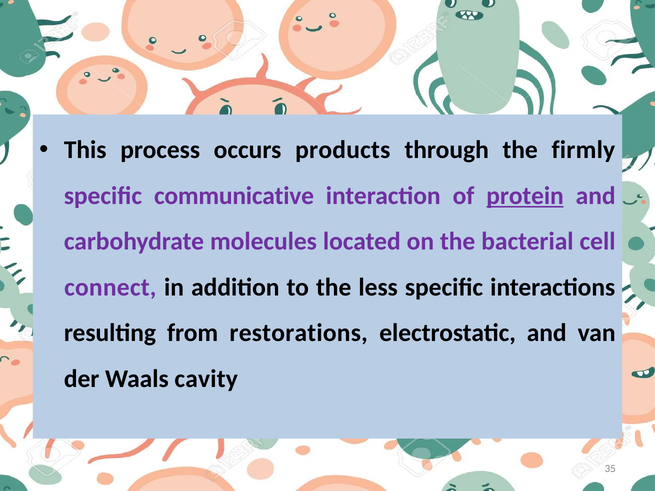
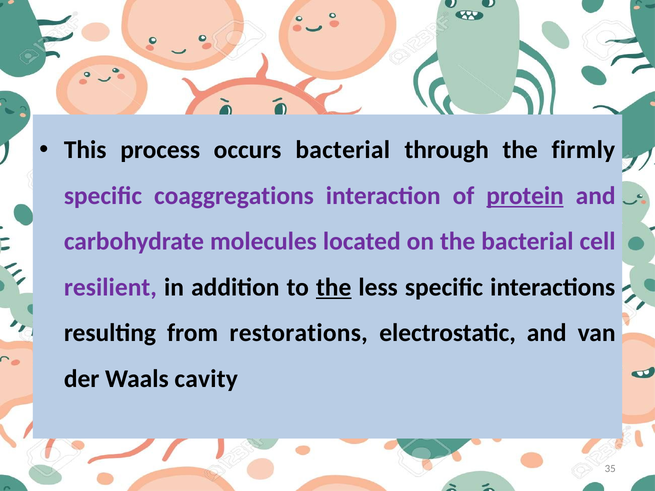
occurs products: products -> bacterial
communicative: communicative -> coaggregations
connect: connect -> resilient
the at (334, 287) underline: none -> present
